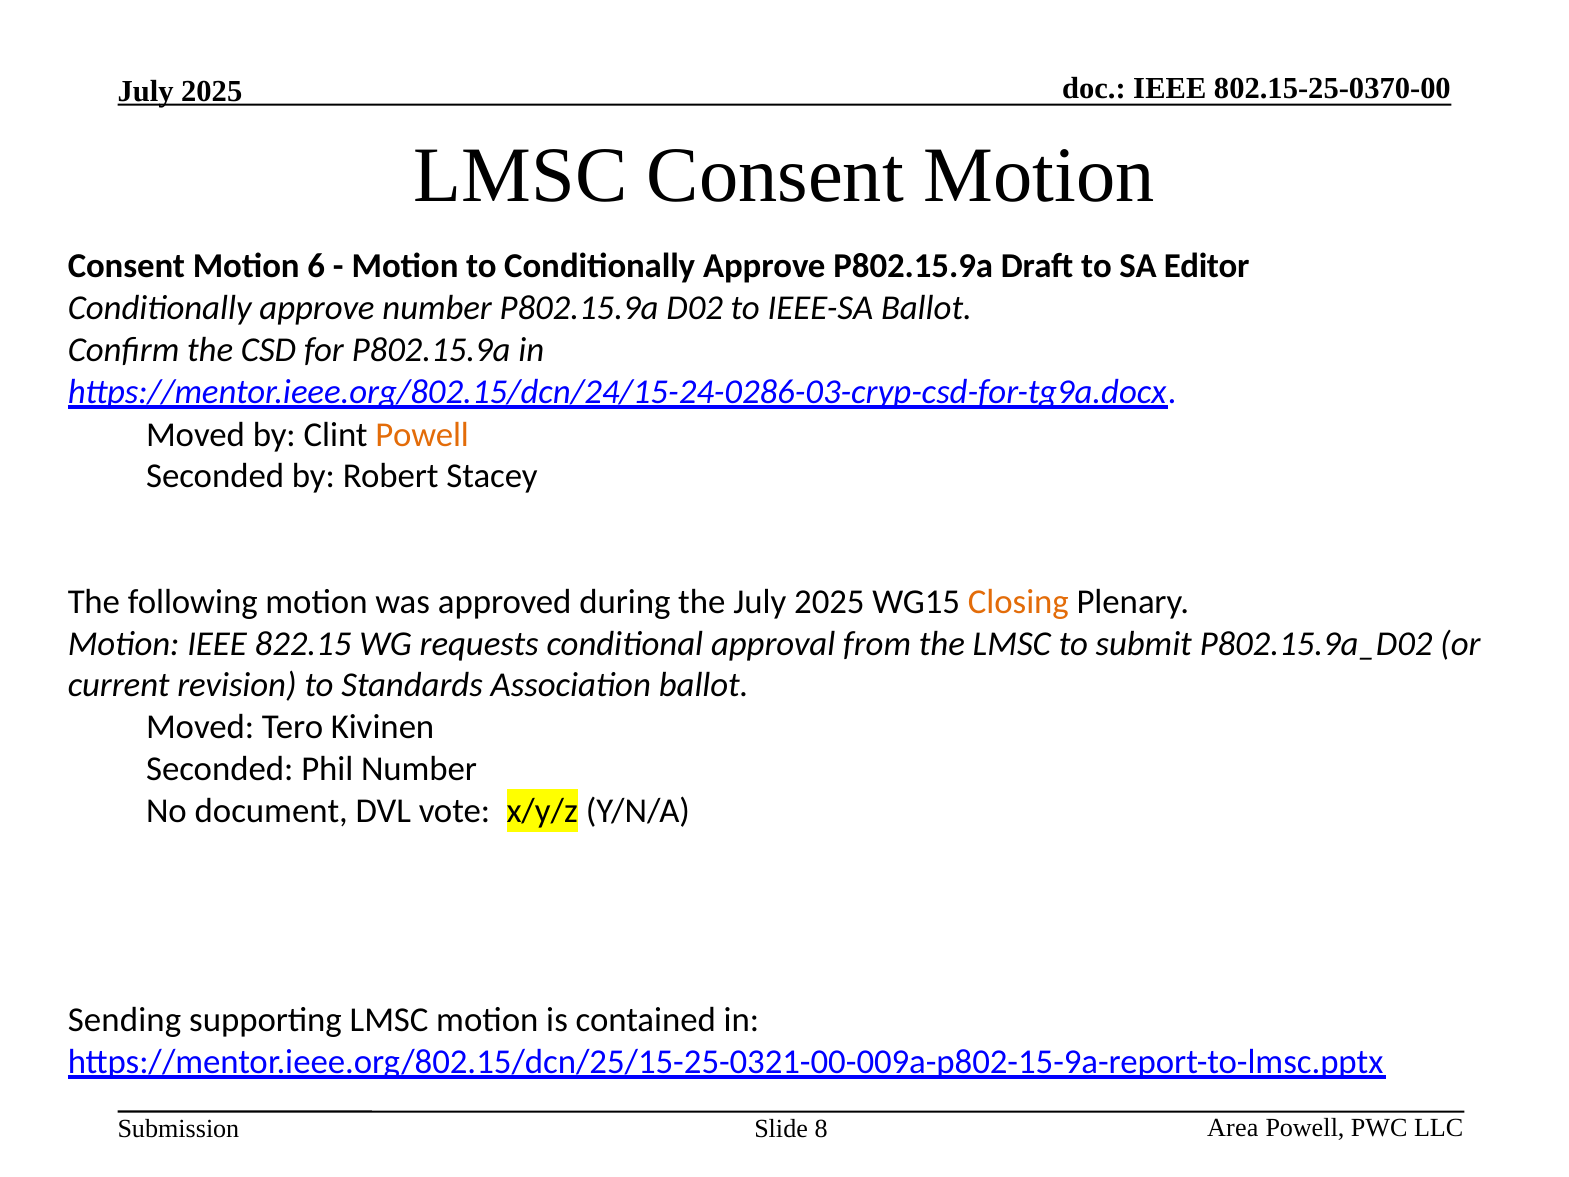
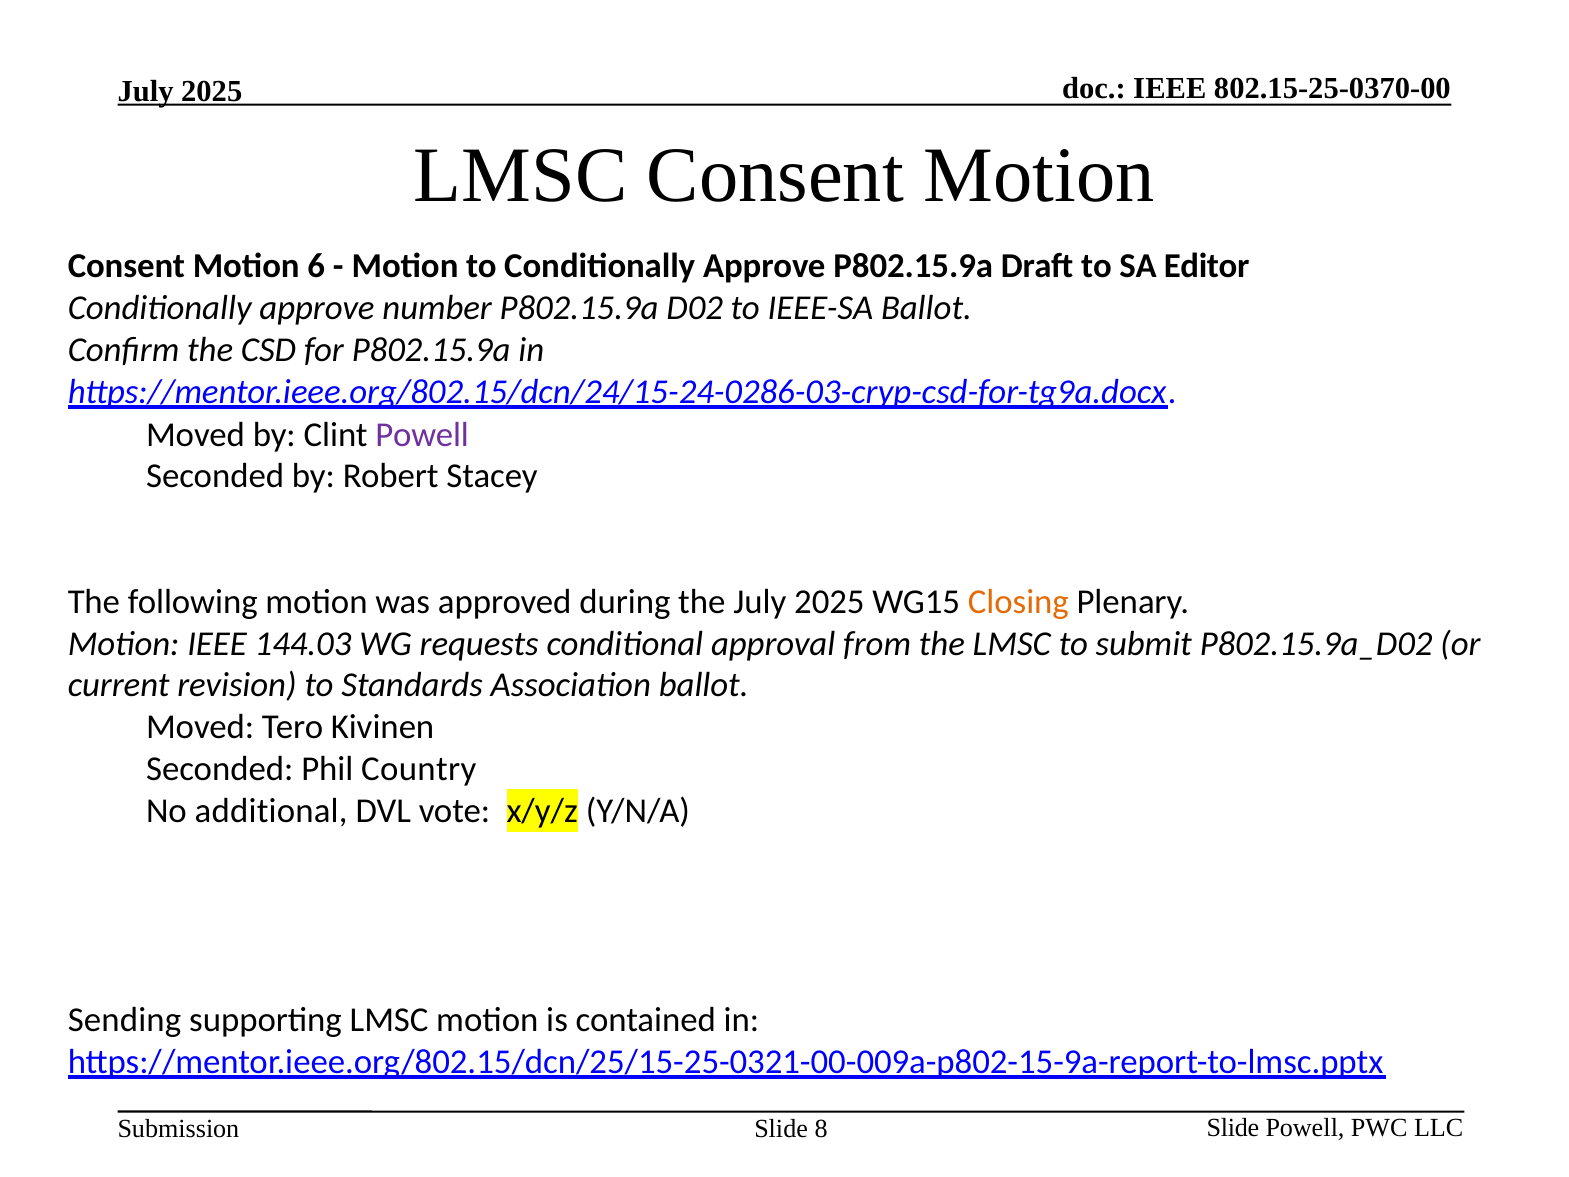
Powell at (422, 434) colour: orange -> purple
822.15: 822.15 -> 144.03
Phil Number: Number -> Country
document: document -> additional
Area at (1233, 1128): Area -> Slide
